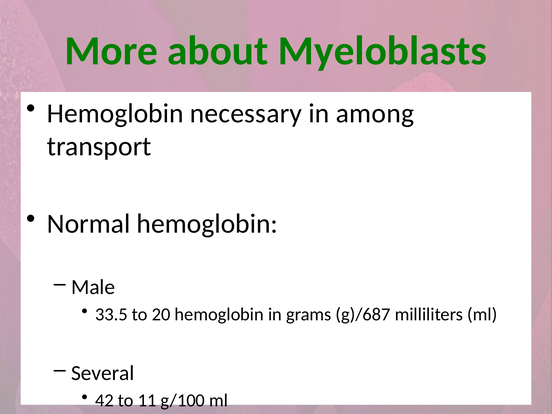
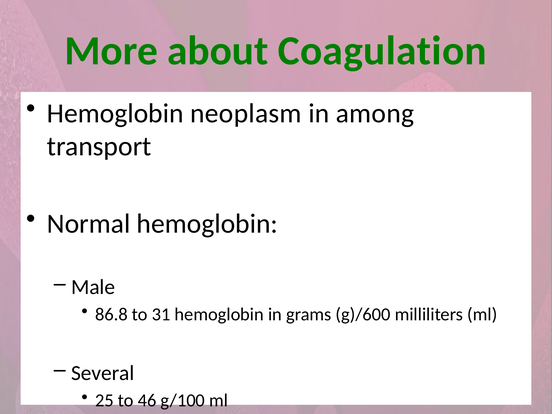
Myeloblasts: Myeloblasts -> Coagulation
necessary: necessary -> neoplasm
33.5: 33.5 -> 86.8
20: 20 -> 31
g)/687: g)/687 -> g)/600
42: 42 -> 25
11: 11 -> 46
